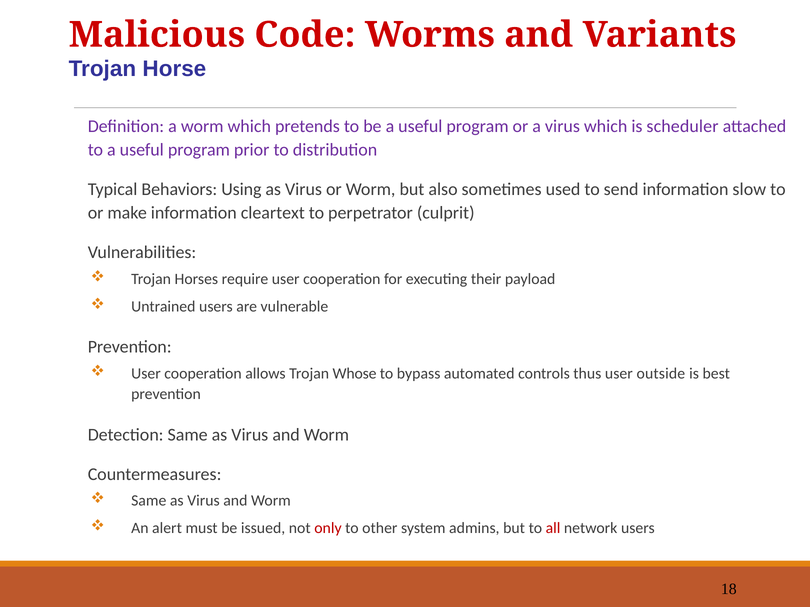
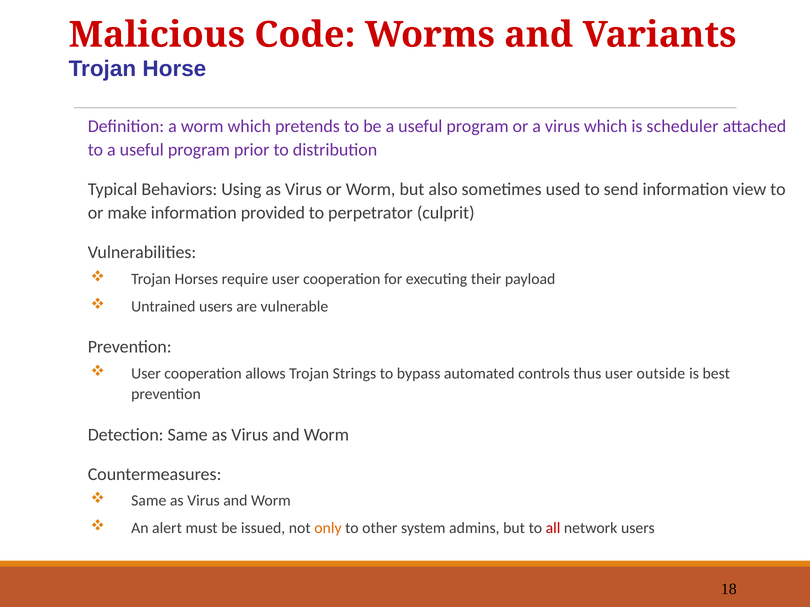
slow: slow -> view
cleartext: cleartext -> provided
Whose: Whose -> Strings
only colour: red -> orange
